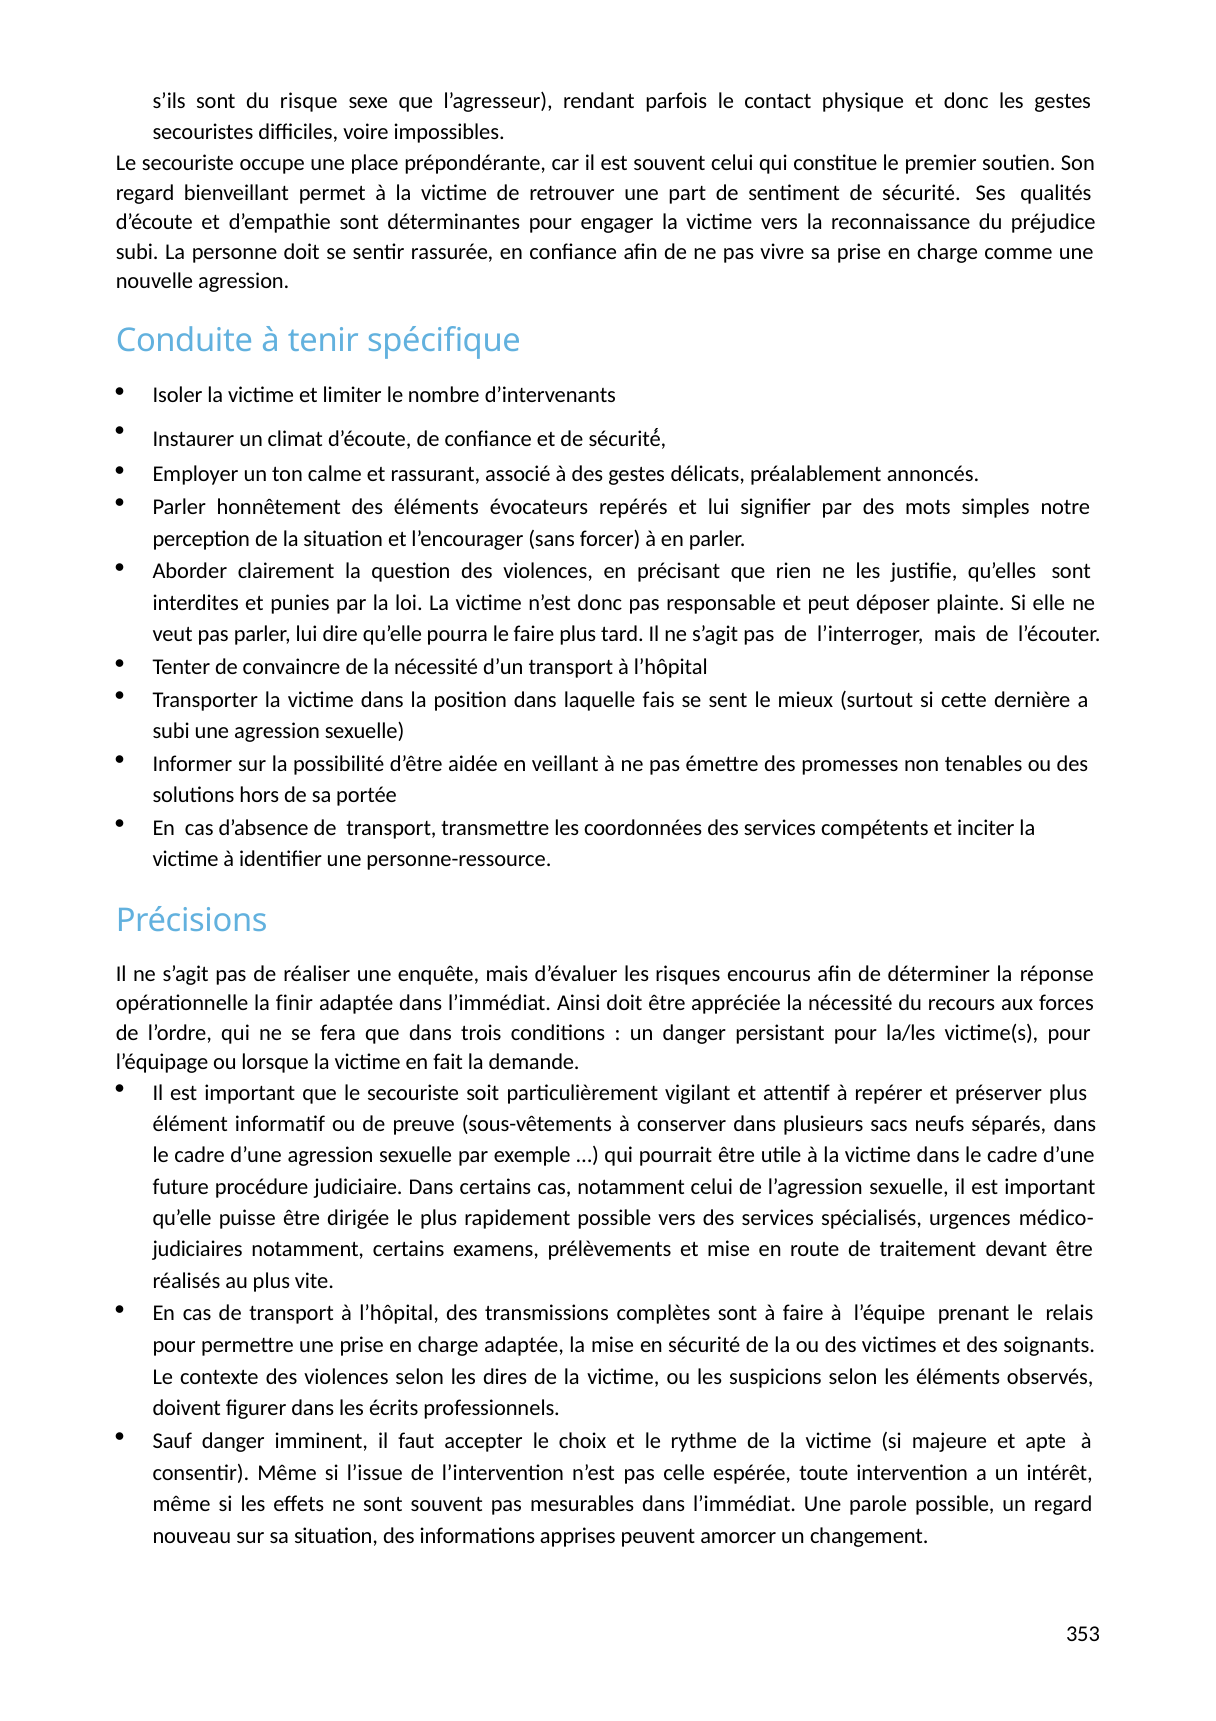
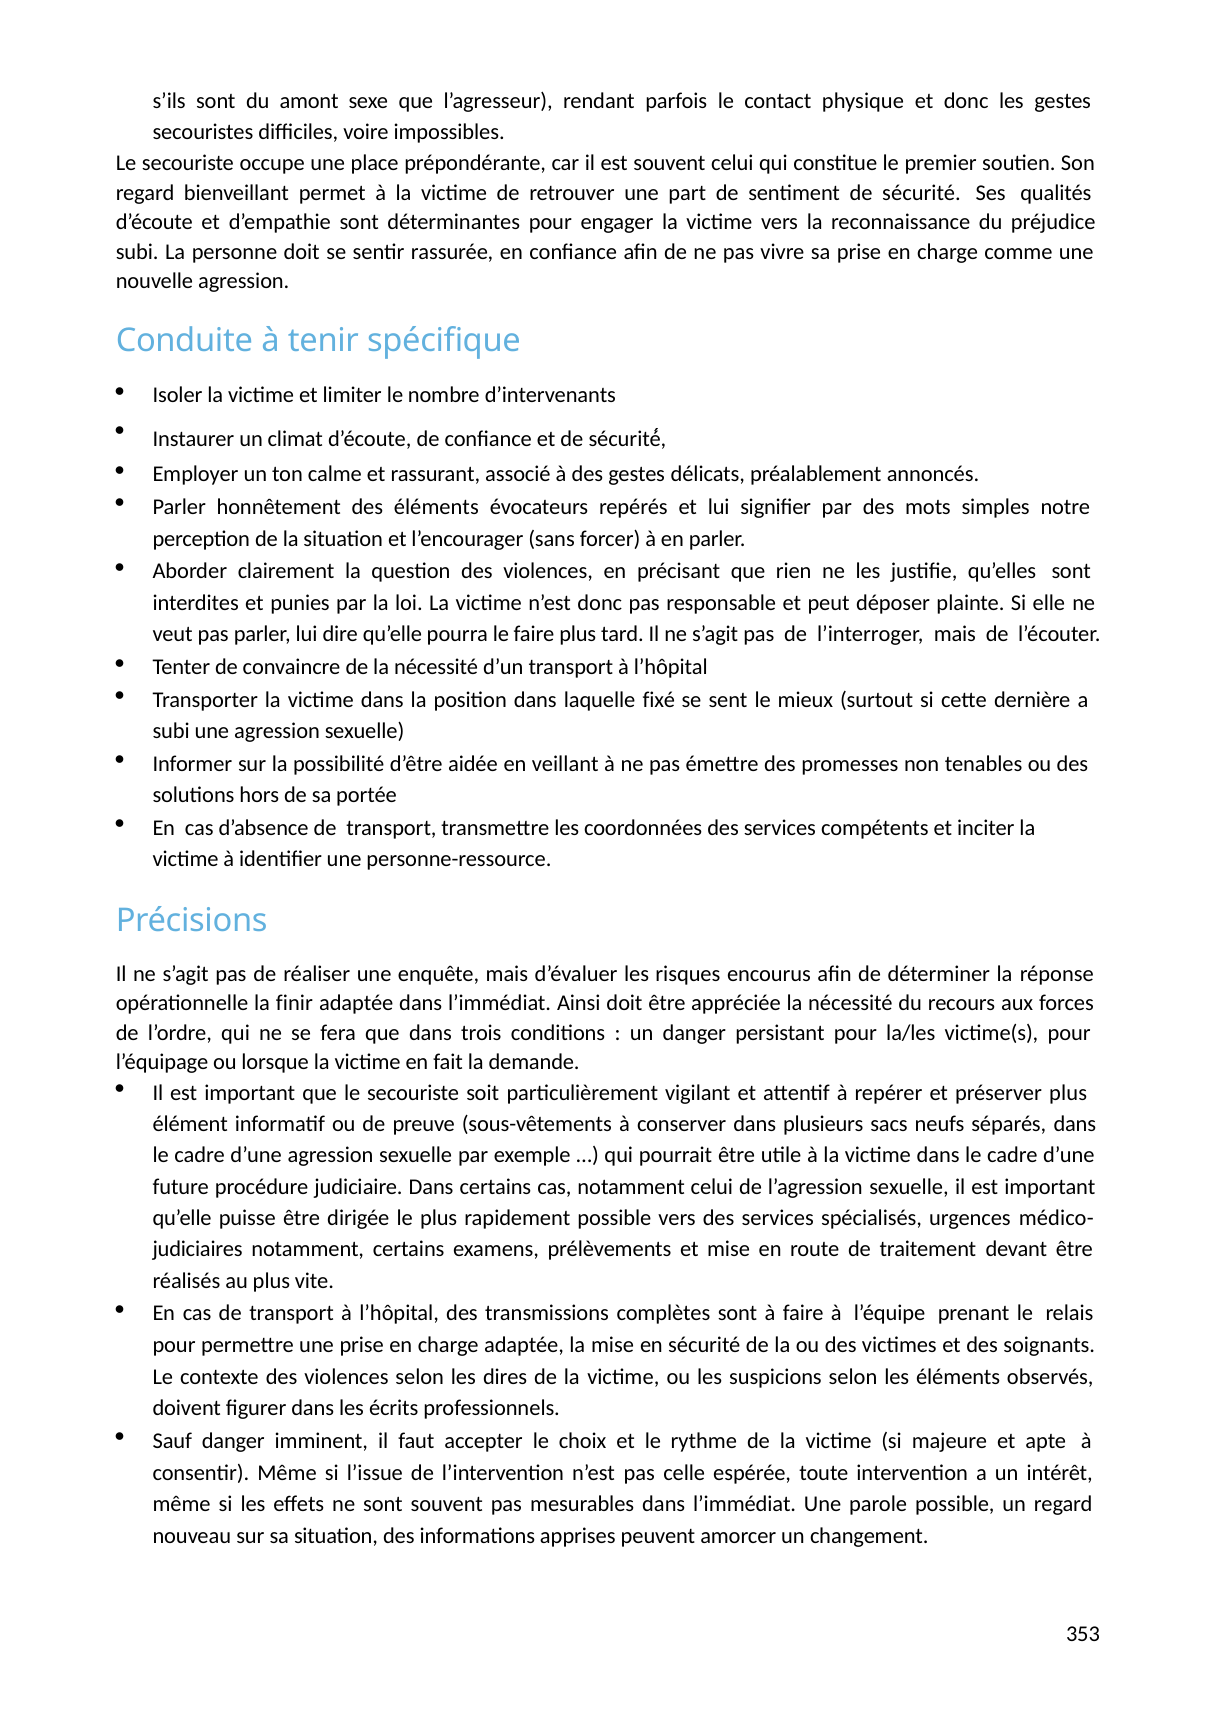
risque: risque -> amont
fais: fais -> fixé
